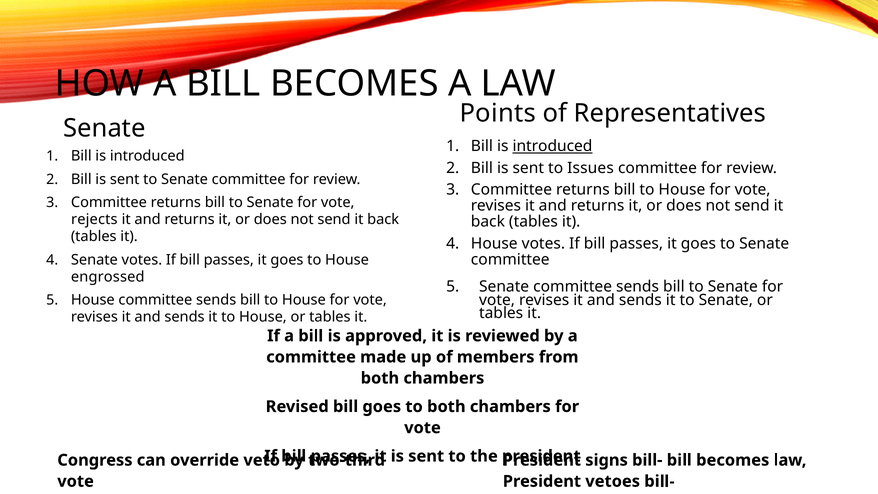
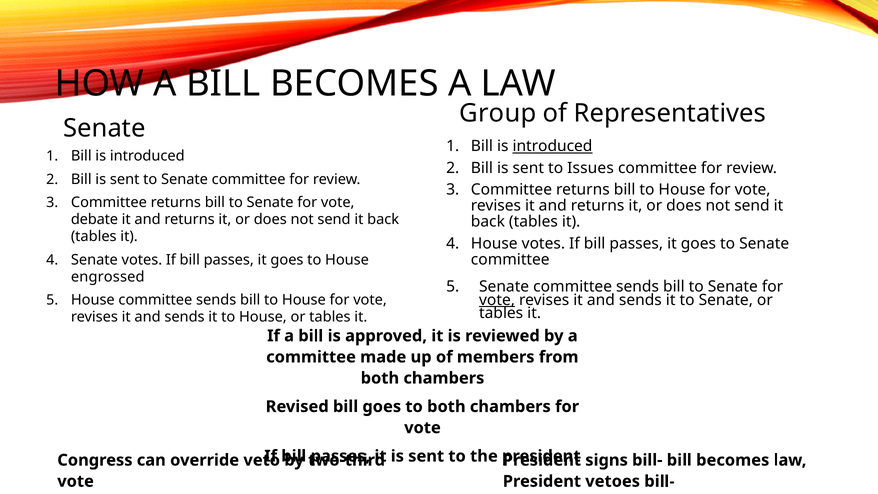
Points: Points -> Group
rejects: rejects -> debate
vote at (497, 300) underline: none -> present
